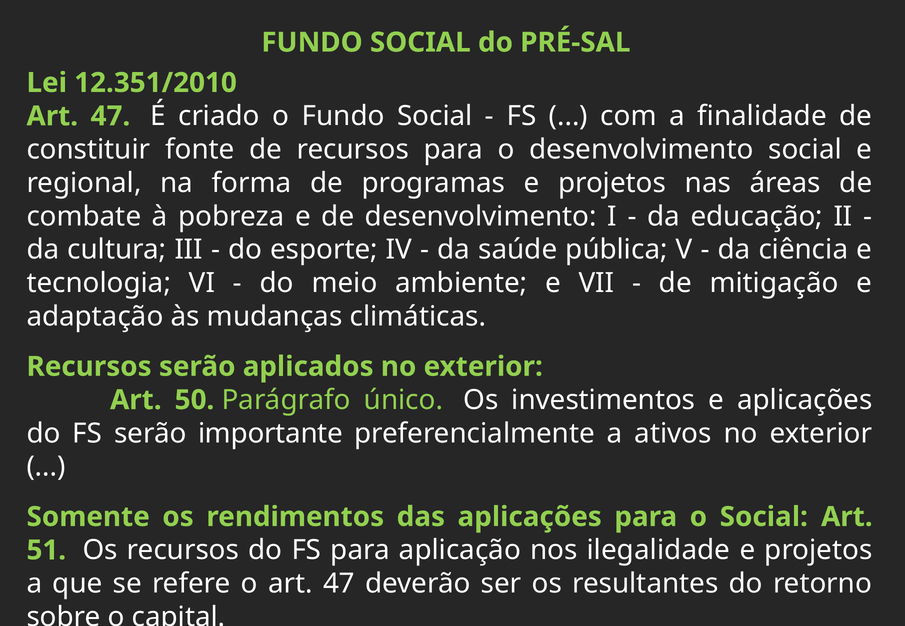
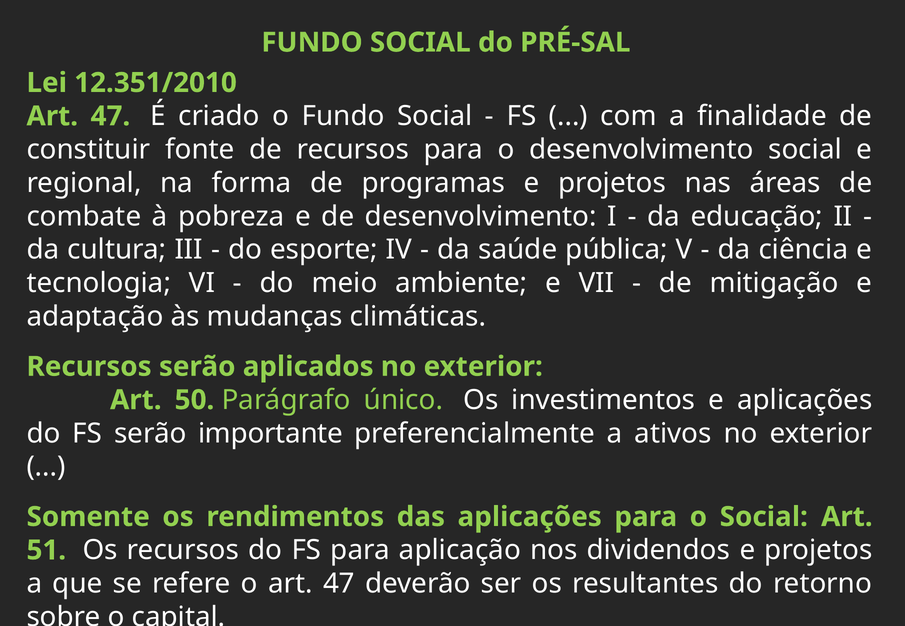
ilegalidade: ilegalidade -> dividendos
